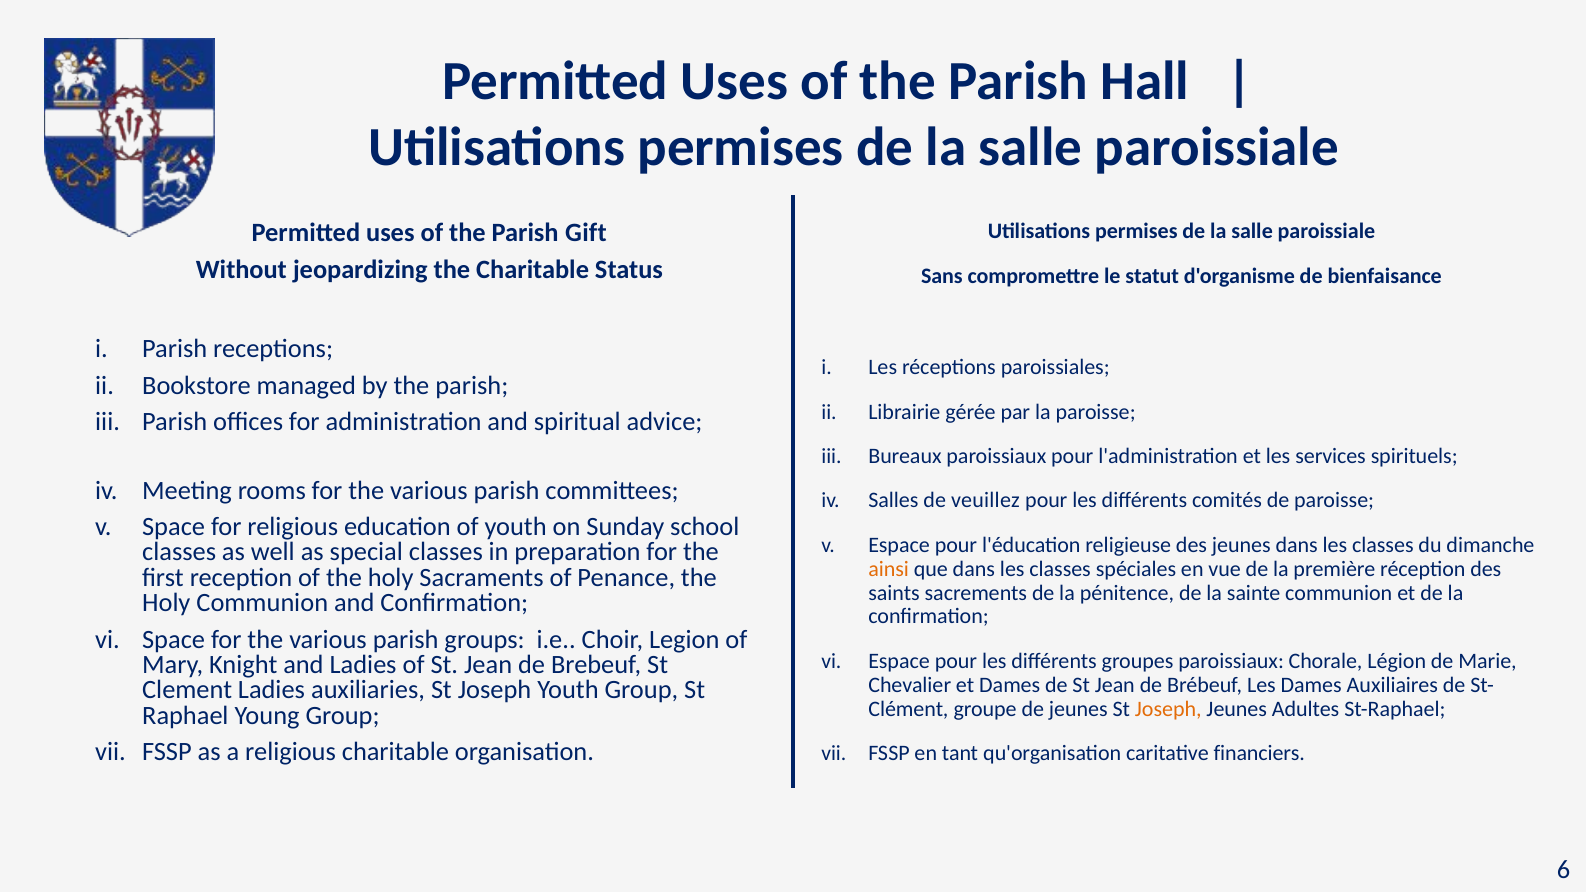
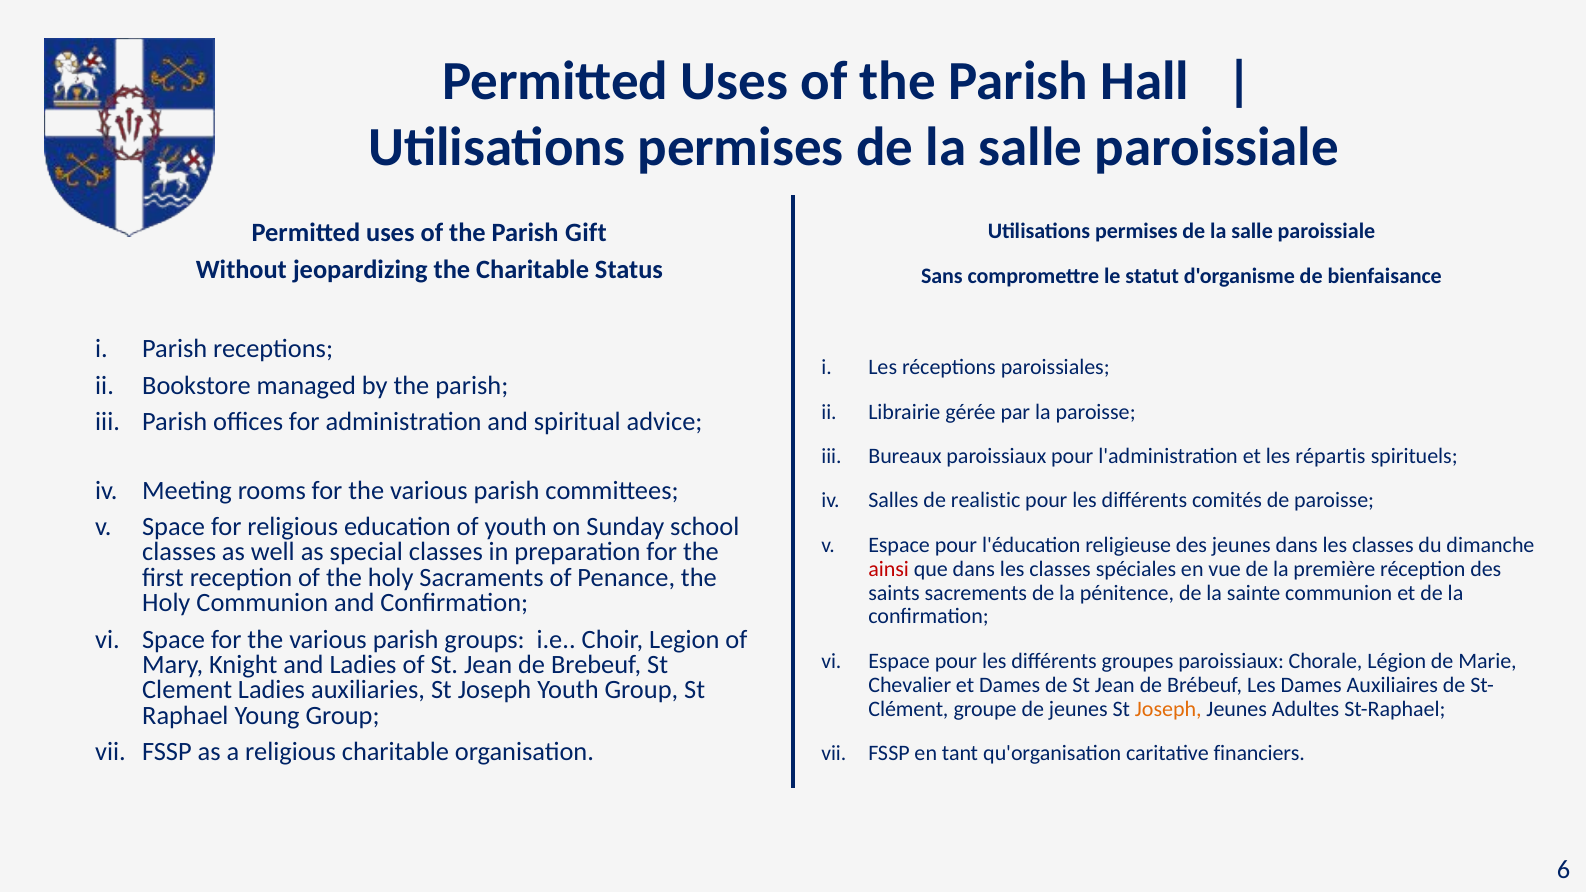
services: services -> répartis
veuillez: veuillez -> realistic
ainsi colour: orange -> red
